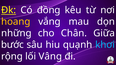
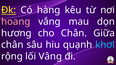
đồng: đồng -> hàng
hoang colour: yellow -> pink
những: những -> hương
bước at (12, 45): bước -> chân
